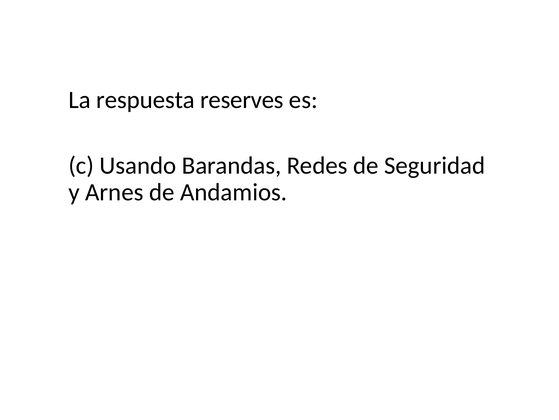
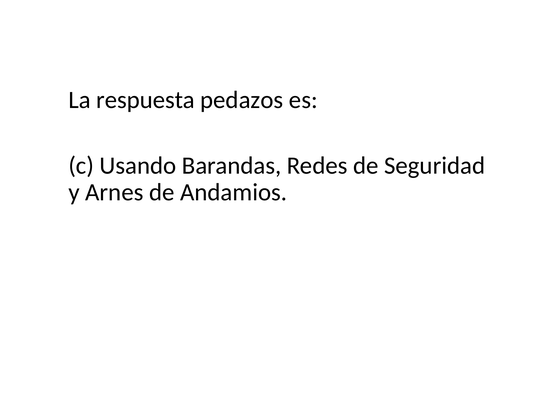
reserves: reserves -> pedazos
